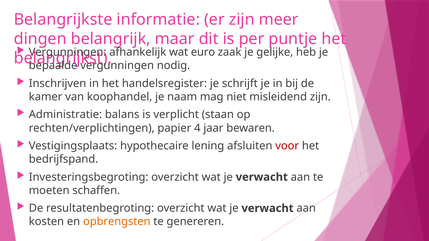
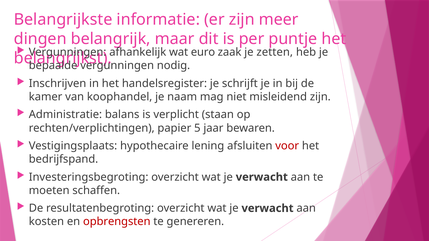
gelijke: gelijke -> zetten
4: 4 -> 5
opbrengsten colour: orange -> red
